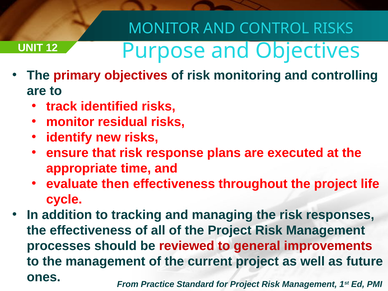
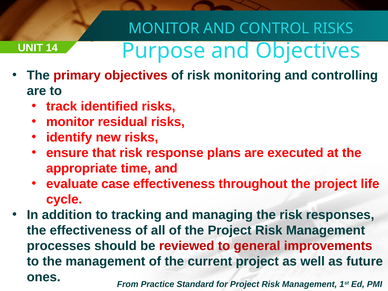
12: 12 -> 14
then: then -> case
